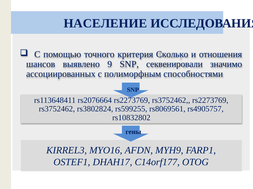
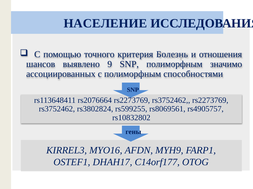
Сколько: Сколько -> Болезнь
SNP секвенировали: секвенировали -> полиморфным
